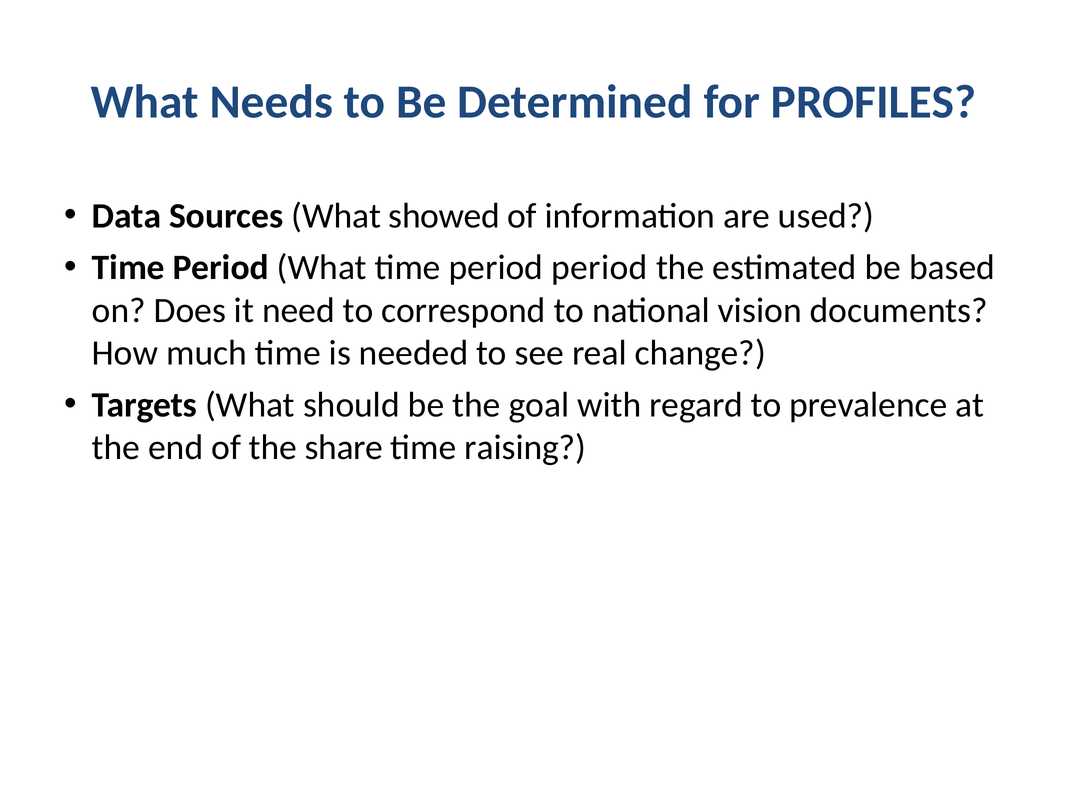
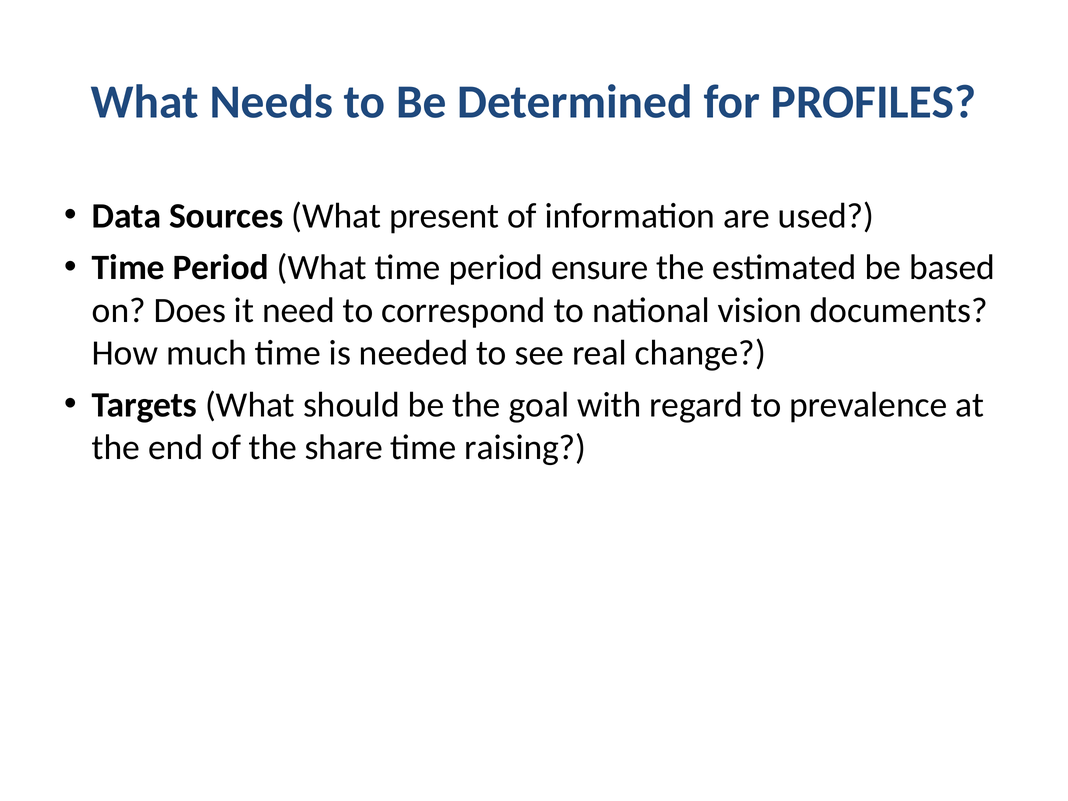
showed: showed -> present
period period: period -> ensure
